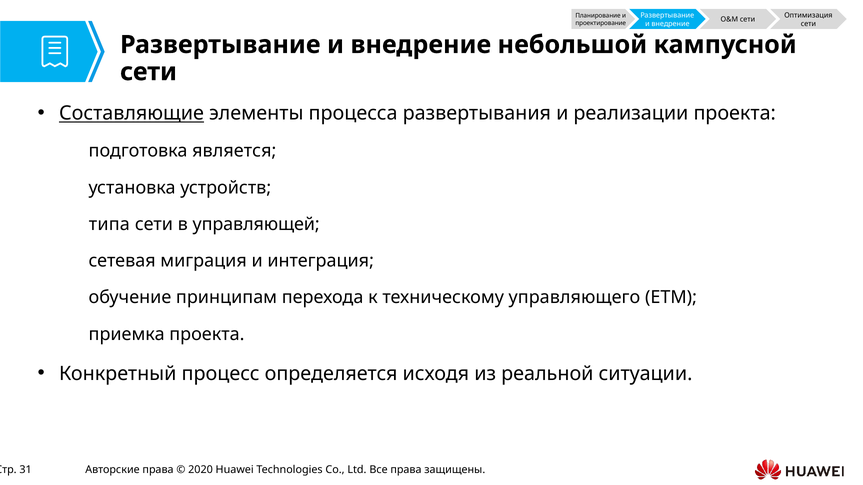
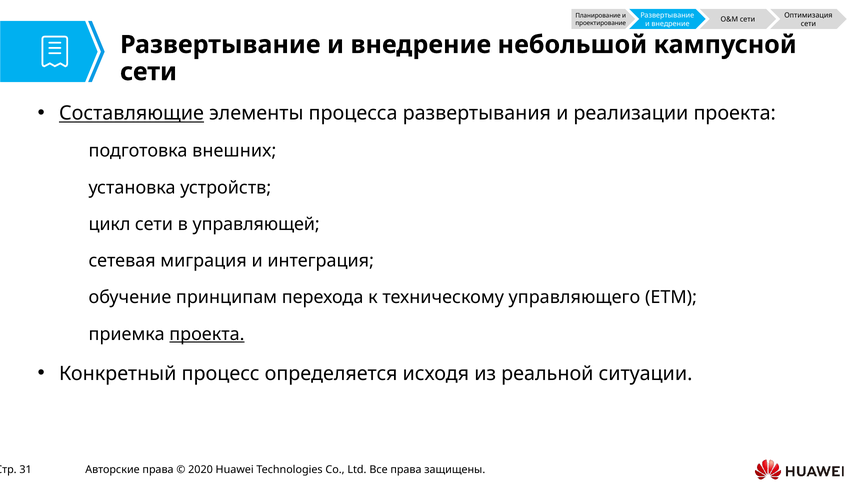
является: является -> внешних
типа: типа -> цикл
проекта at (207, 334) underline: none -> present
